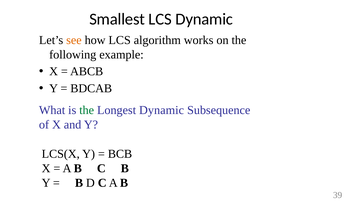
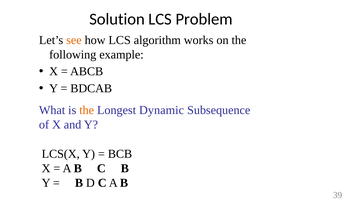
Smallest: Smallest -> Solution
LCS Dynamic: Dynamic -> Problem
the at (87, 110) colour: green -> orange
